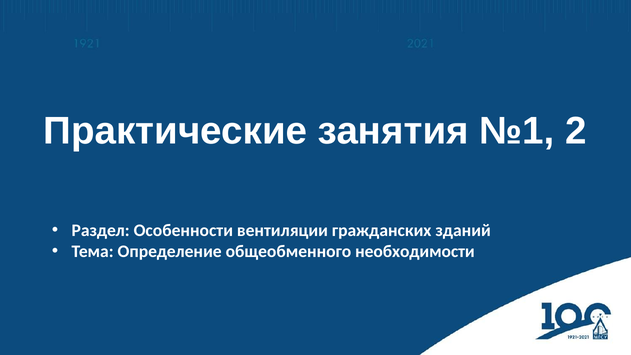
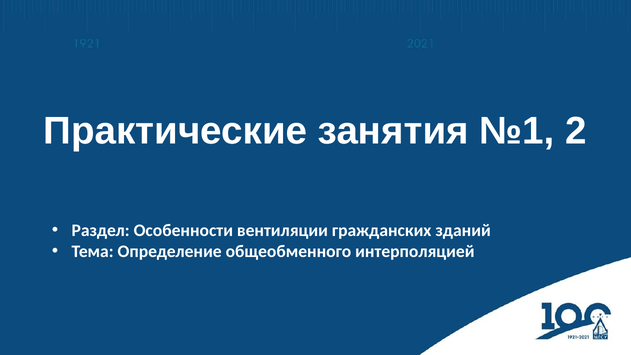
необходимости: необходимости -> интерполяцией
